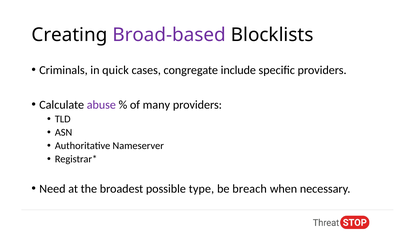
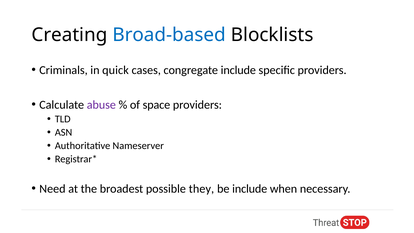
Broad-based colour: purple -> blue
many: many -> space
type: type -> they
be breach: breach -> include
